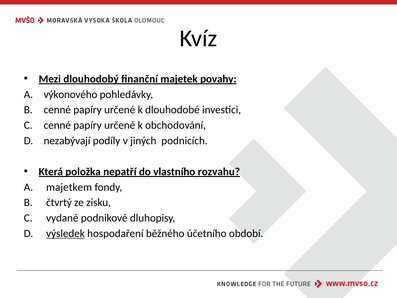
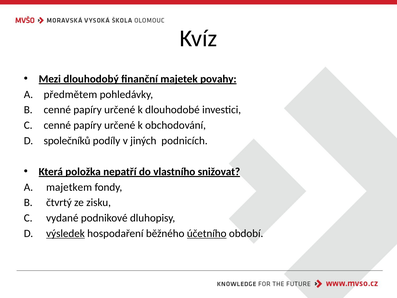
výkonového: výkonového -> předmětem
nezabývají: nezabývají -> společníků
rozvahu: rozvahu -> snižovat
účetního underline: none -> present
